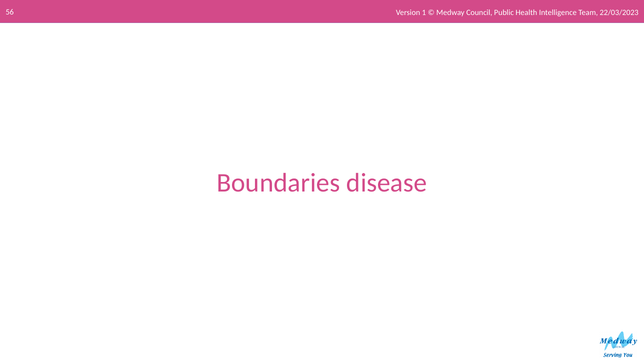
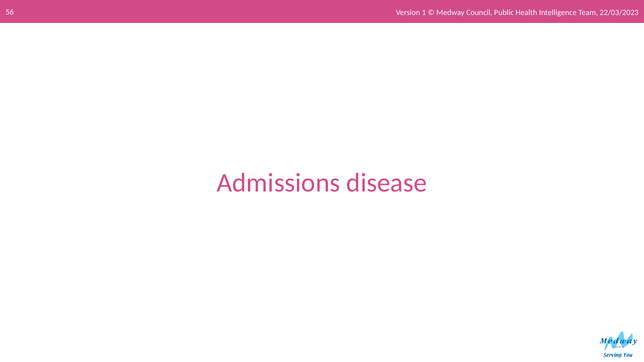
Boundaries: Boundaries -> Admissions
